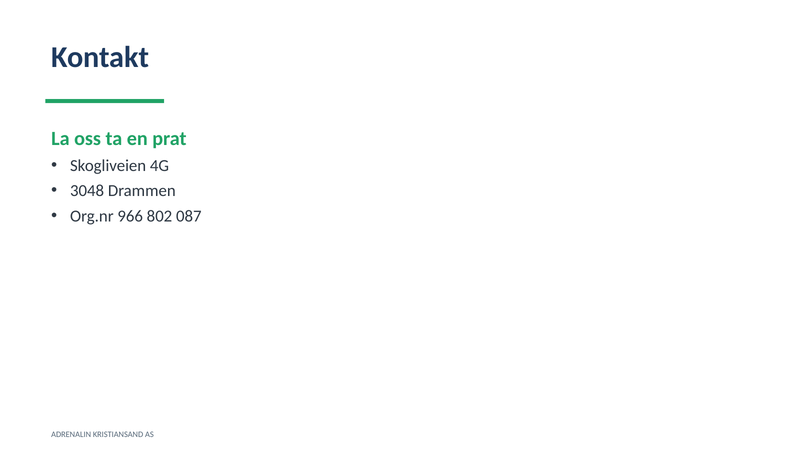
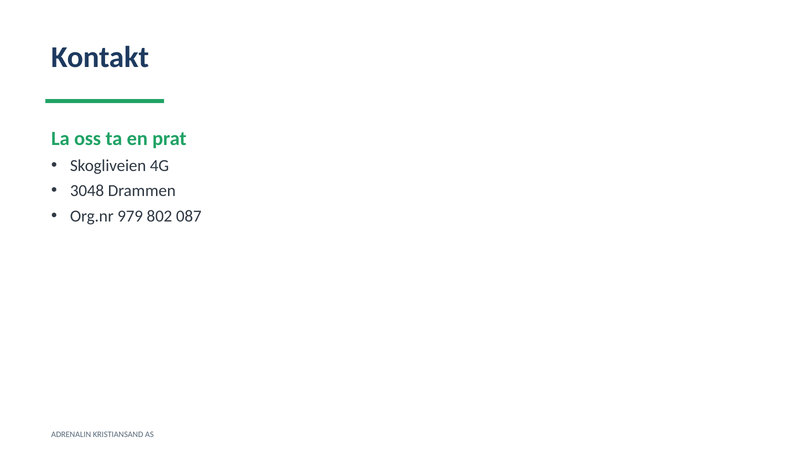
966: 966 -> 979
